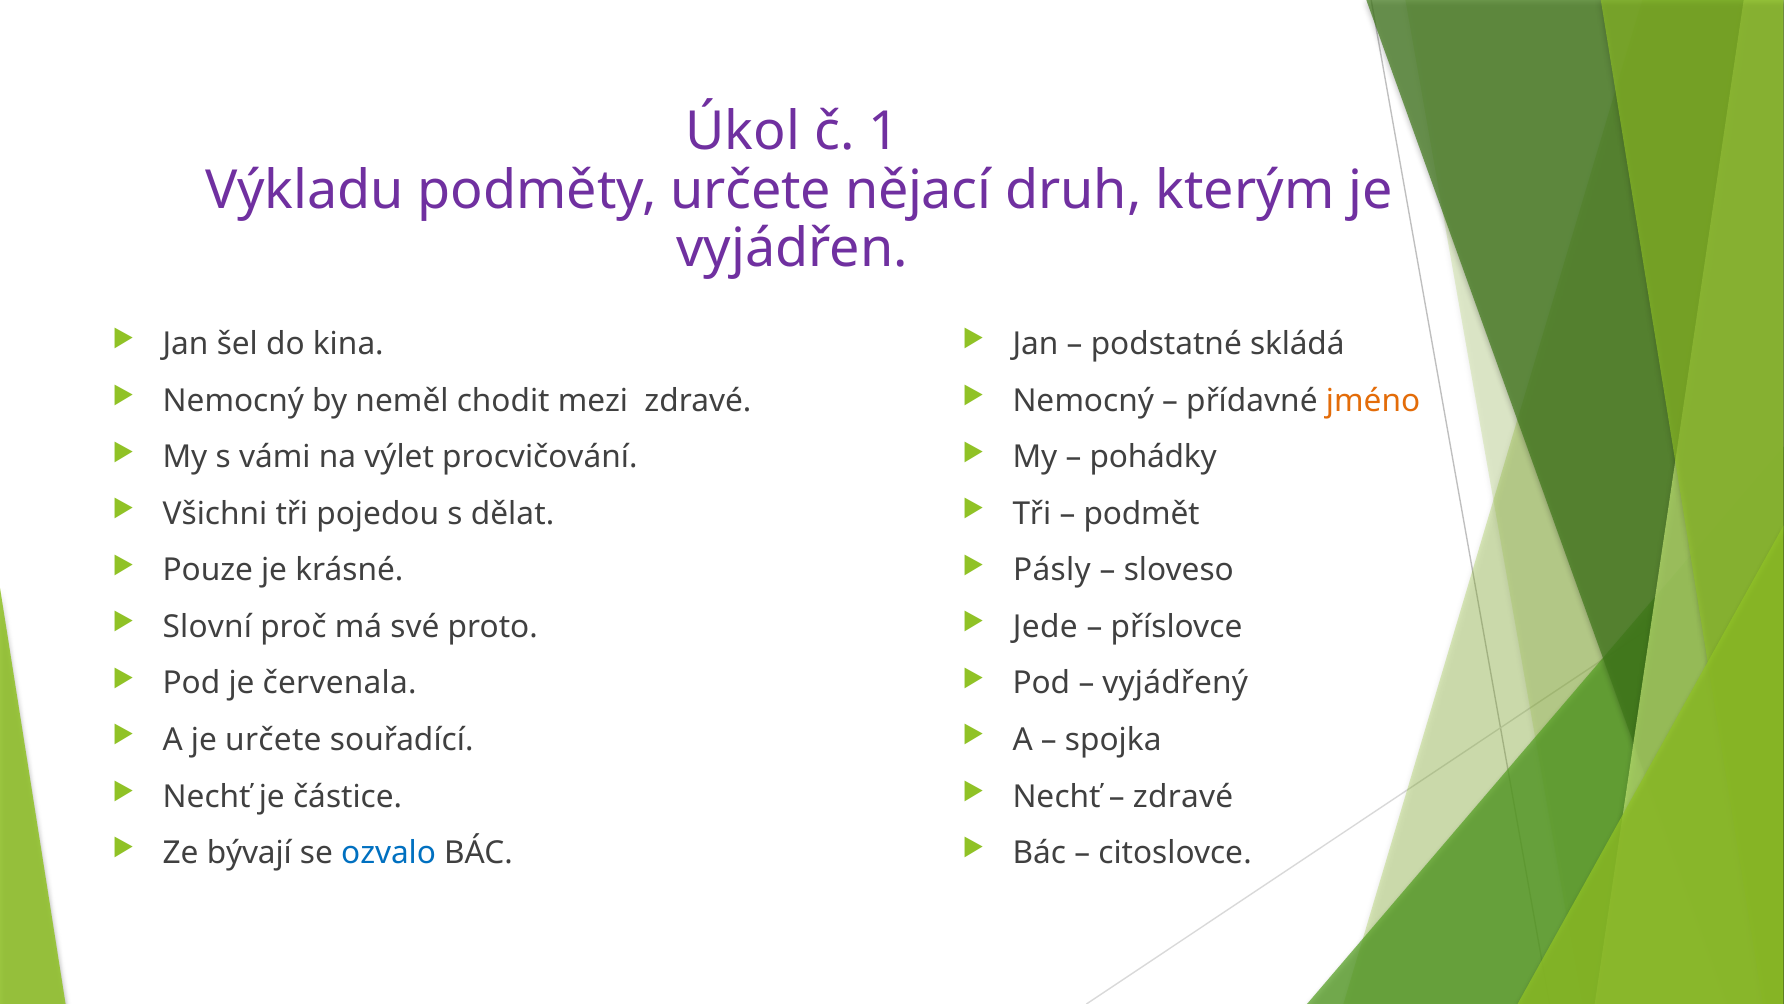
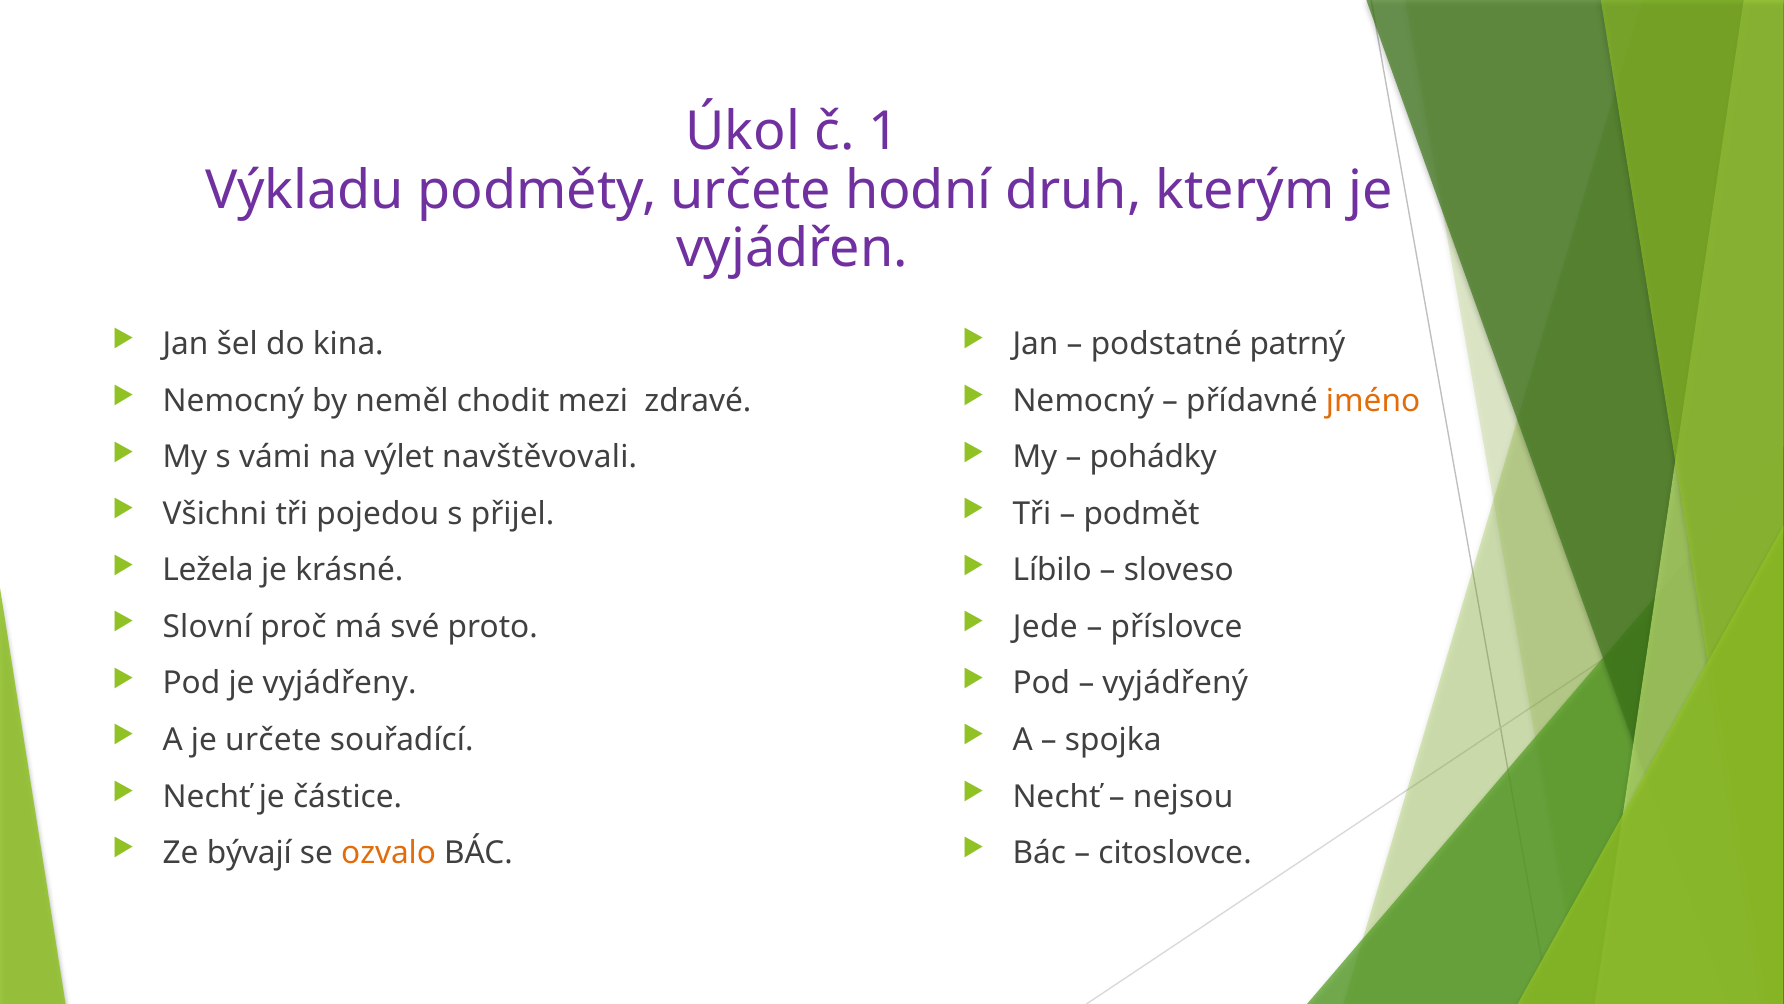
nějací: nějací -> hodní
skládá: skládá -> patrný
procvičování: procvičování -> navštěvovali
dělat: dělat -> přijel
Pouze: Pouze -> Ležela
Pásly: Pásly -> Líbilo
červenala: červenala -> vyjádřeny
zdravé at (1183, 796): zdravé -> nejsou
ozvalo colour: blue -> orange
